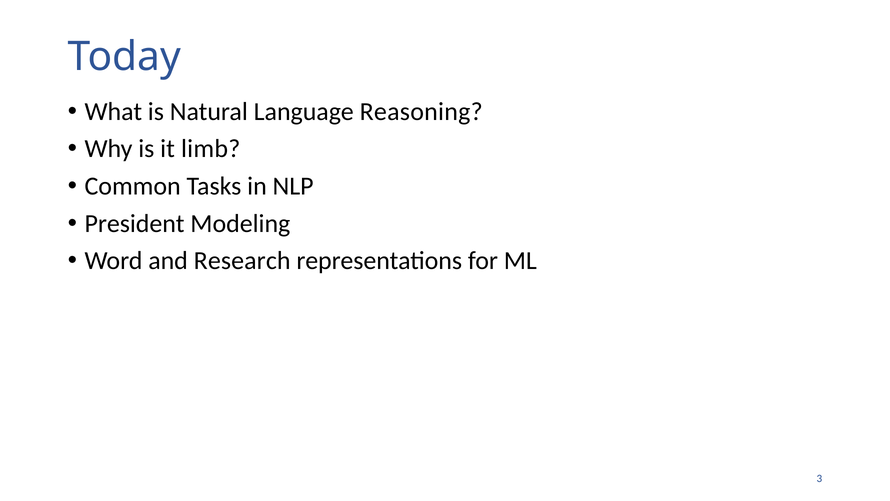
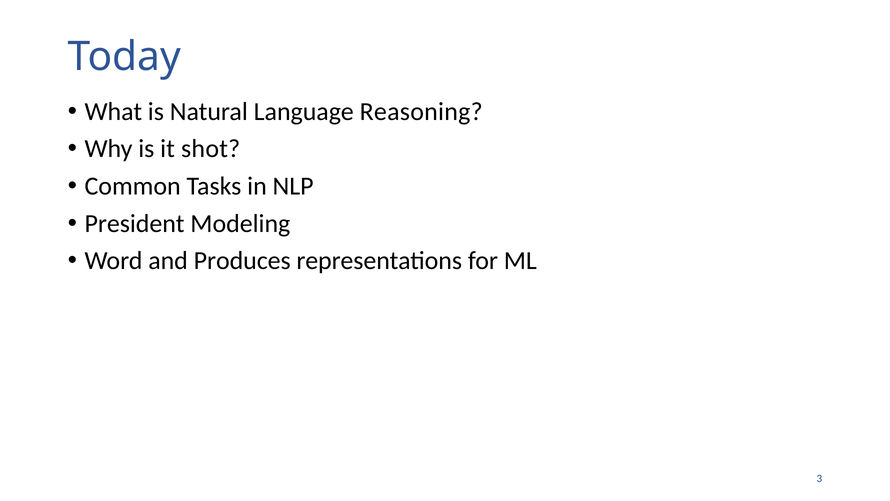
limb: limb -> shot
Research: Research -> Produces
